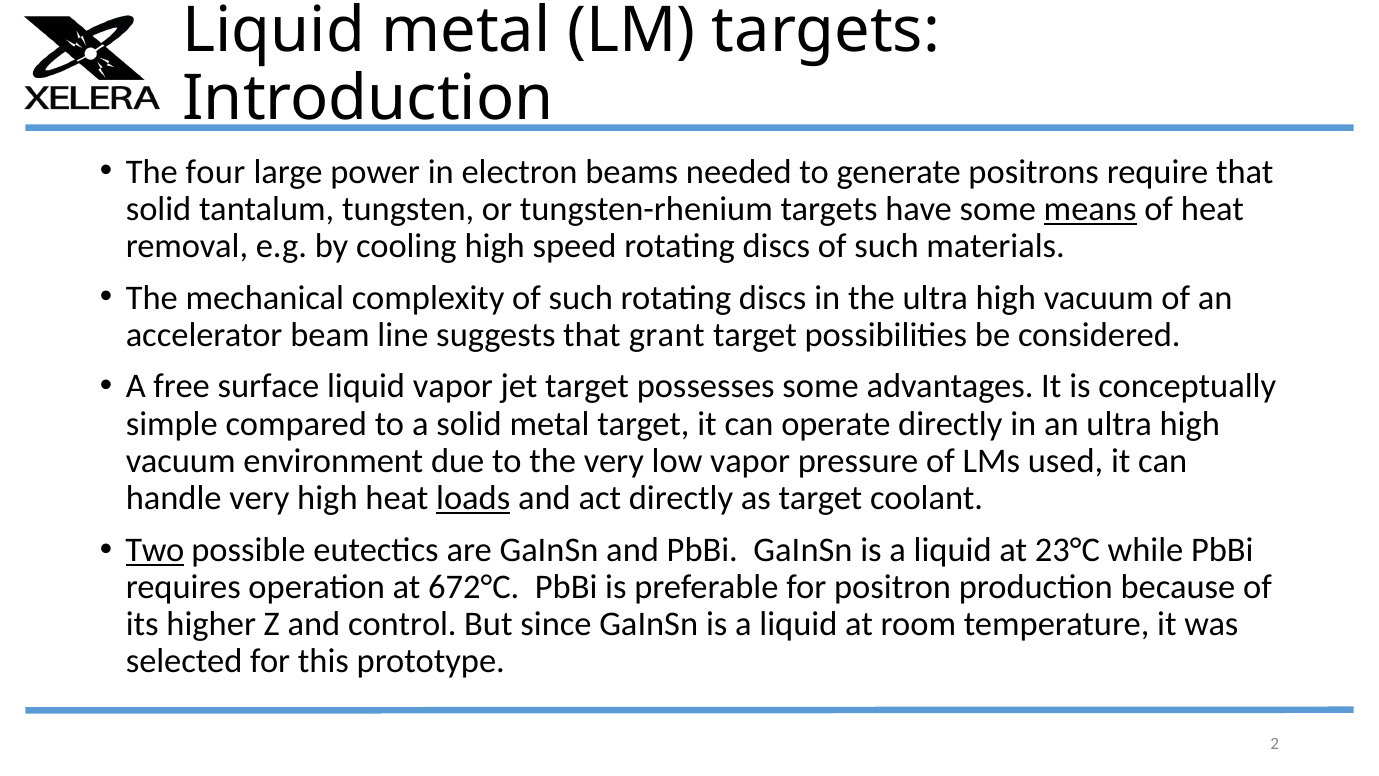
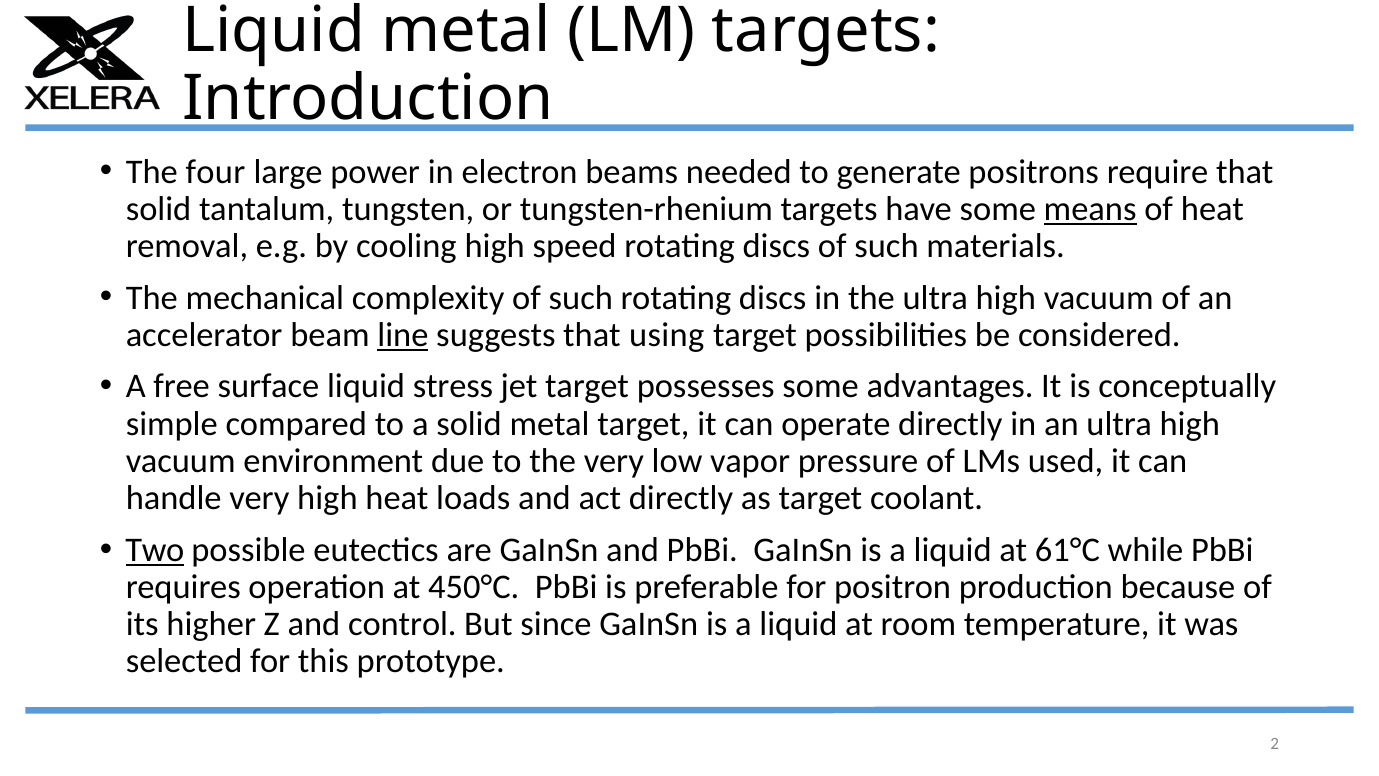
line underline: none -> present
grant: grant -> using
liquid vapor: vapor -> stress
loads underline: present -> none
23°C: 23°C -> 61°C
672°C: 672°C -> 450°C
